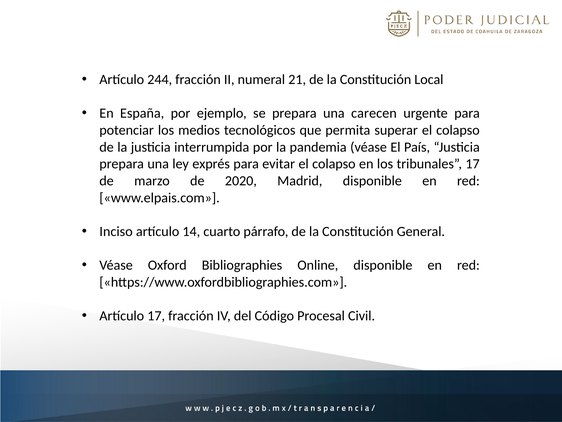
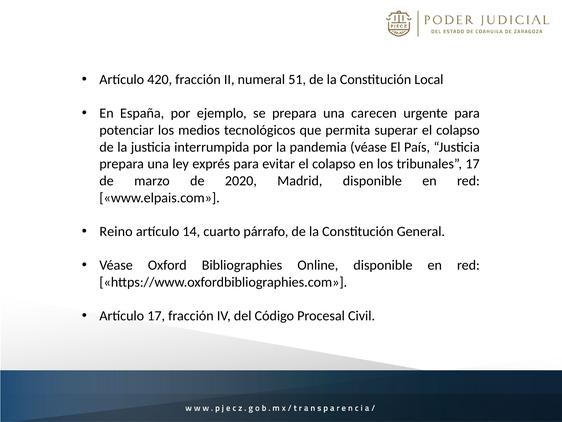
244: 244 -> 420
21: 21 -> 51
Inciso: Inciso -> Reino
